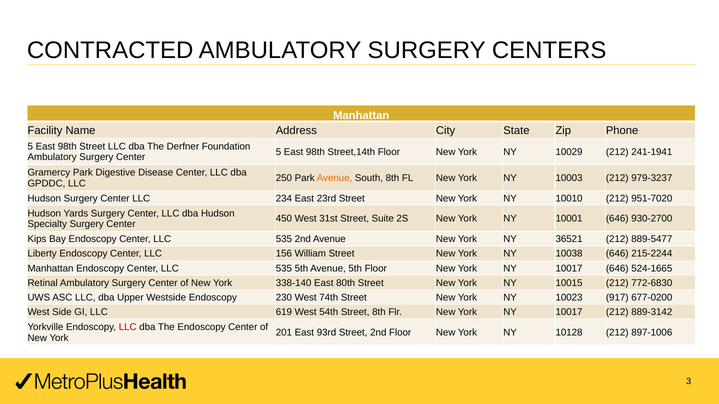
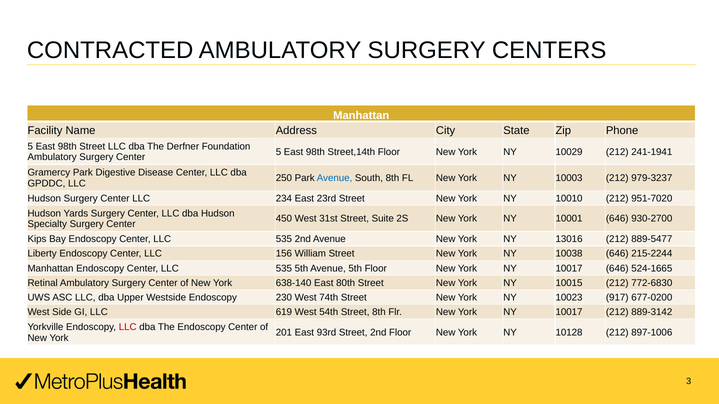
Avenue at (335, 178) colour: orange -> blue
36521: 36521 -> 13016
338-140: 338-140 -> 638-140
